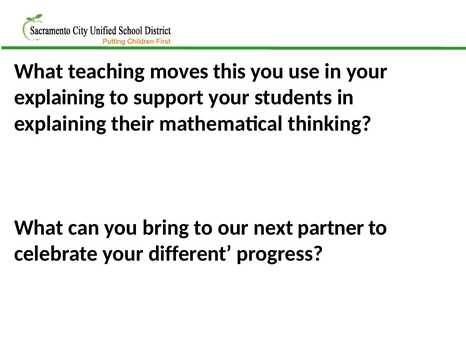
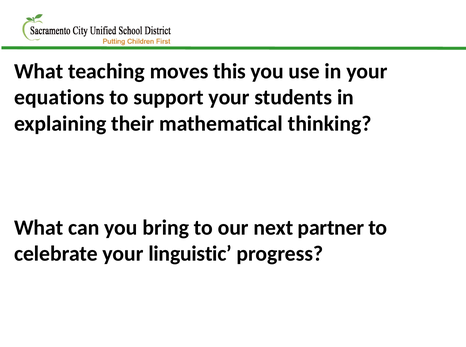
explaining at (59, 97): explaining -> equations
different: different -> linguistic
